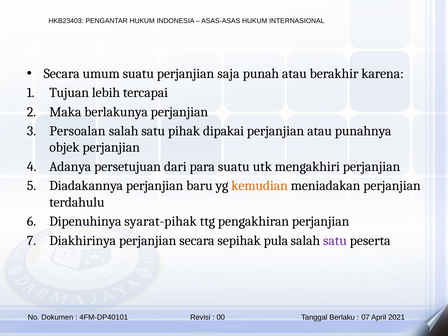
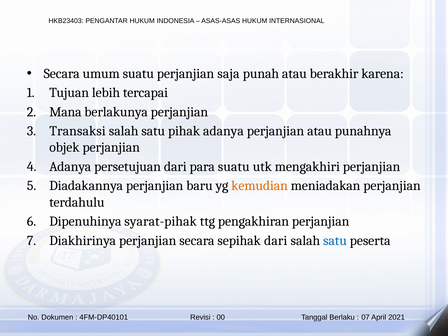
Maka: Maka -> Mana
Persoalan: Persoalan -> Transaksi
pihak dipakai: dipakai -> adanya
sepihak pula: pula -> dari
satu at (335, 240) colour: purple -> blue
